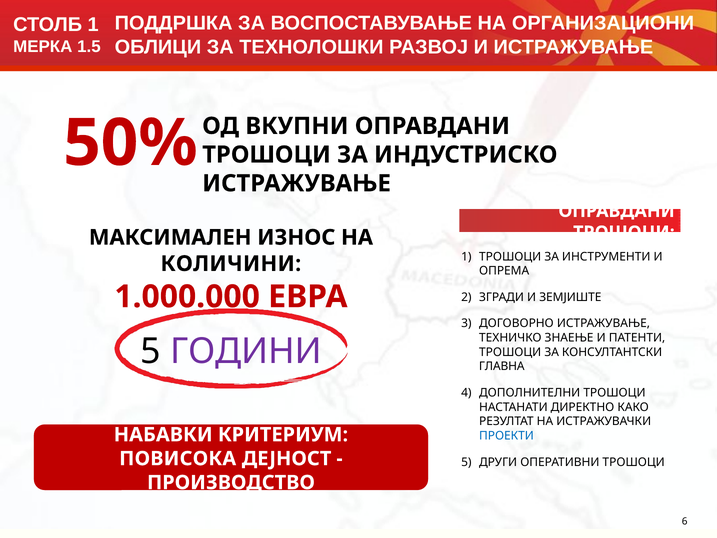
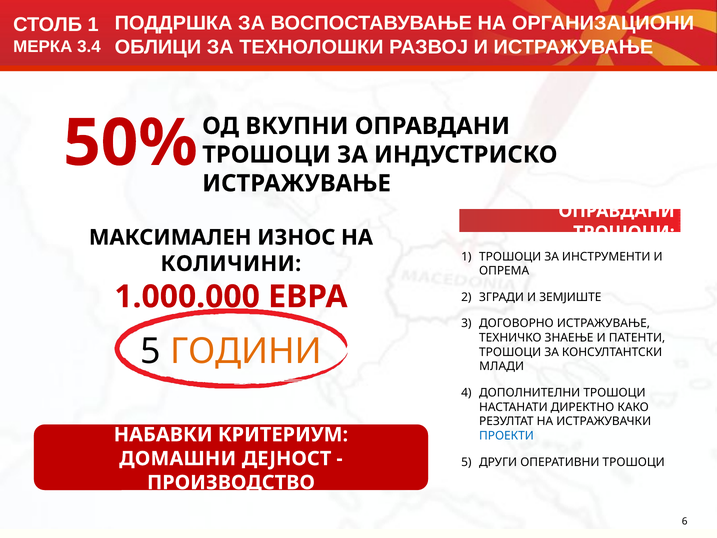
1.5: 1.5 -> 3.4
ГОДИНИ colour: purple -> orange
ГЛАВНА: ГЛАВНА -> МЛАДИ
ПОВИСОКА: ПОВИСОКА -> ДОМАШНИ
